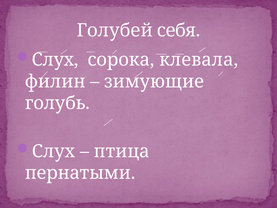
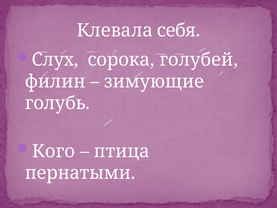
Голубей: Голубей -> Клевала
клевала: клевала -> голубей
Слух at (54, 151): Слух -> Кого
